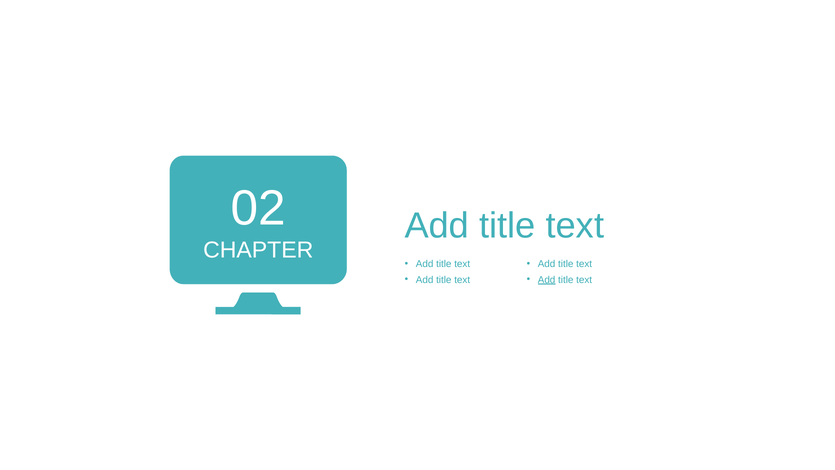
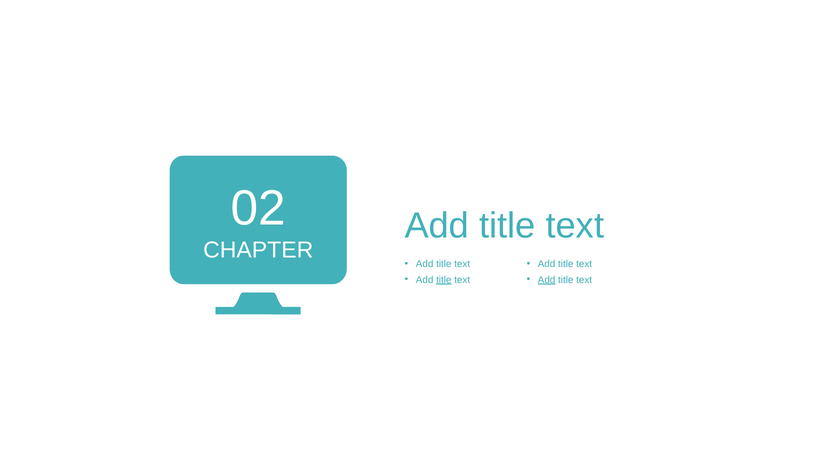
title at (444, 280) underline: none -> present
